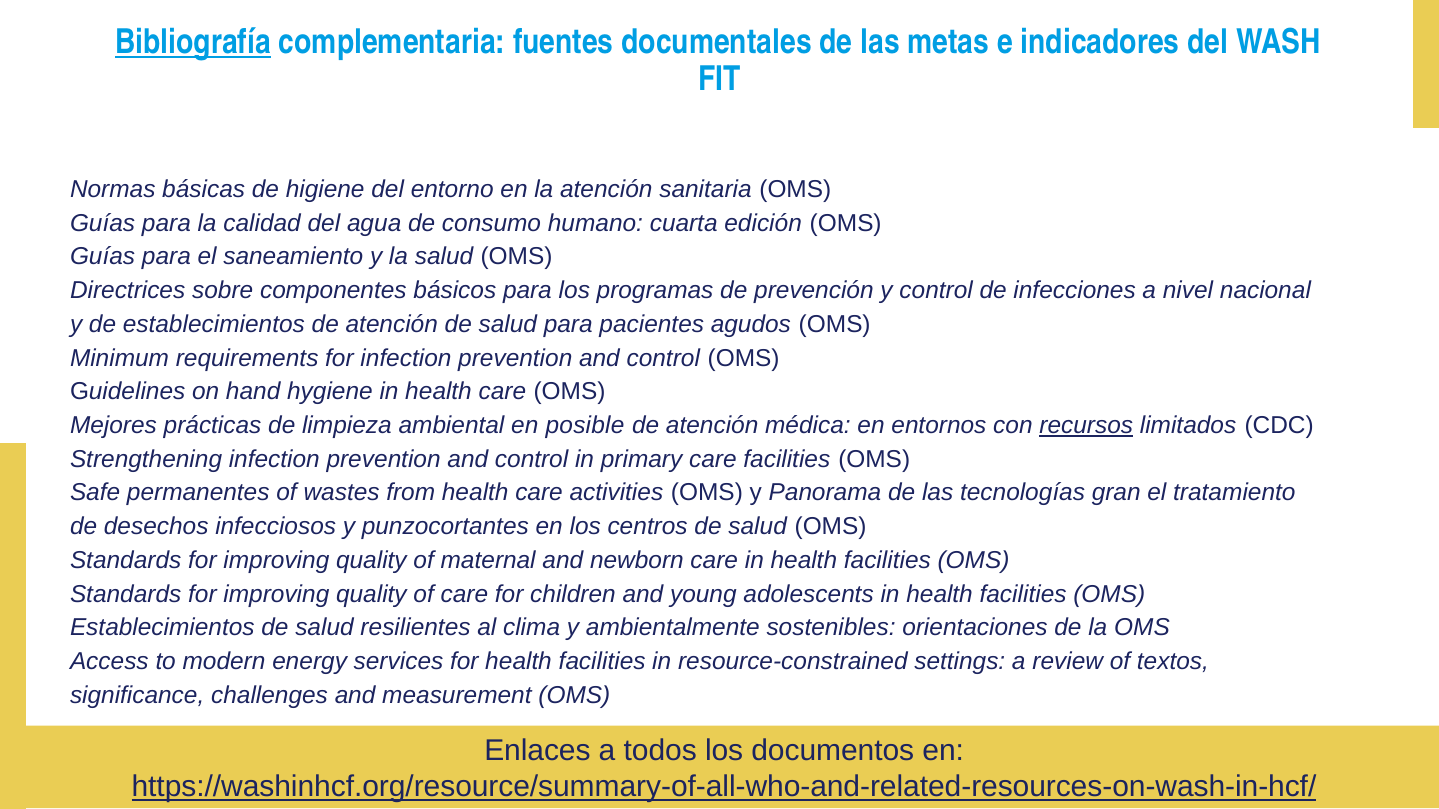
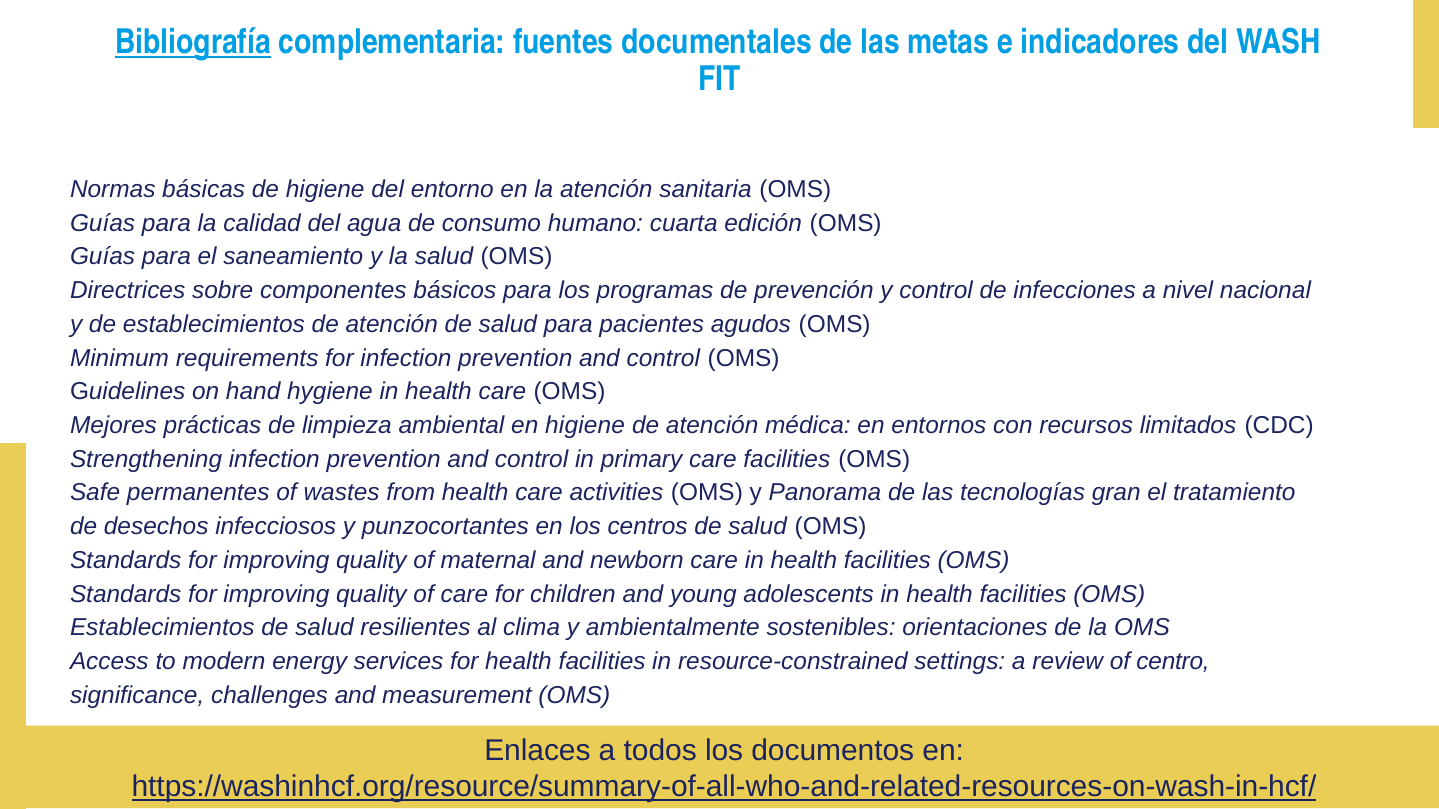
en posible: posible -> higiene
recursos underline: present -> none
textos: textos -> centro
